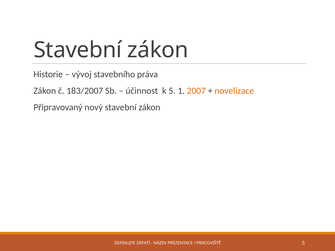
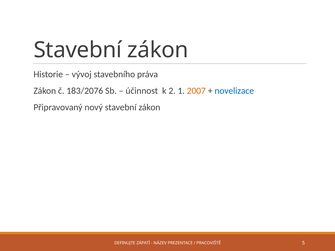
183/2007: 183/2007 -> 183/2076
k 5: 5 -> 2
novelizace colour: orange -> blue
